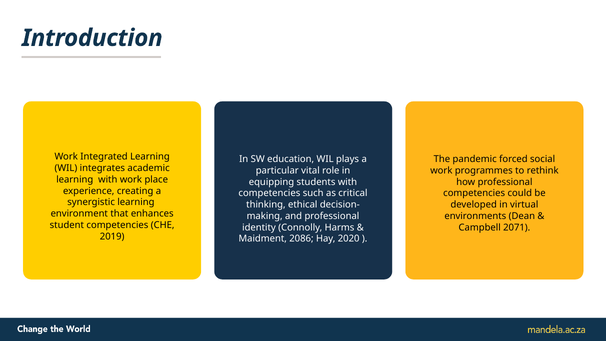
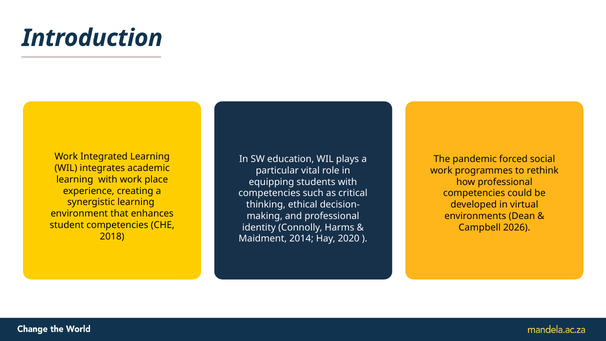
2071: 2071 -> 2026
2019: 2019 -> 2018
2086: 2086 -> 2014
